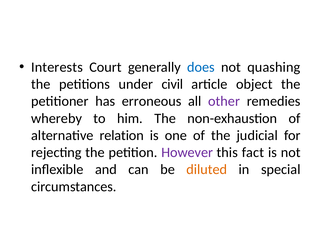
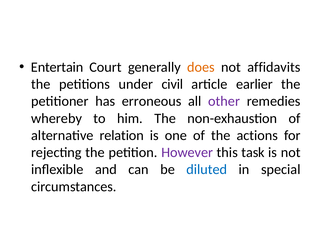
Interests: Interests -> Entertain
does colour: blue -> orange
quashing: quashing -> affidavits
object: object -> earlier
judicial: judicial -> actions
fact: fact -> task
diluted colour: orange -> blue
